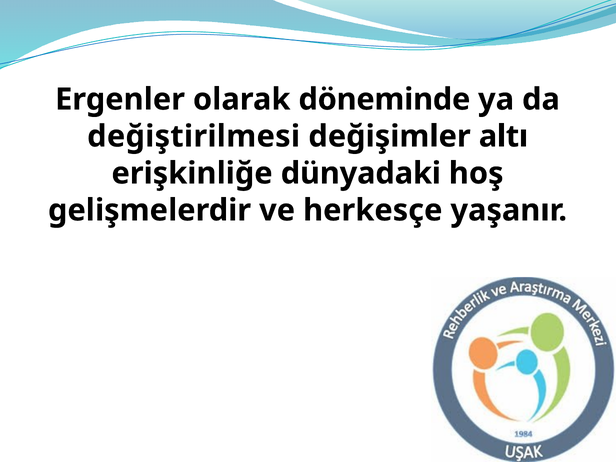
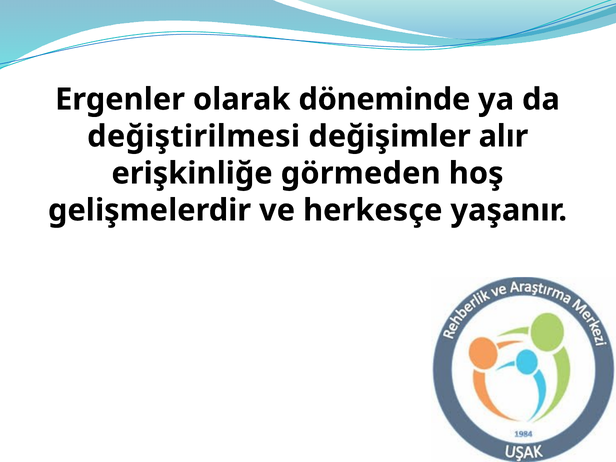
altı: altı -> alır
dünyadaki: dünyadaki -> görmeden
